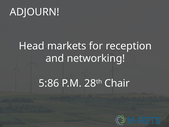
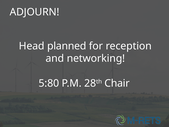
markets: markets -> planned
5:86: 5:86 -> 5:80
